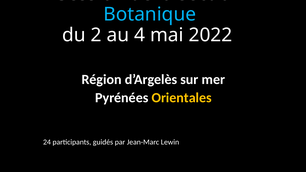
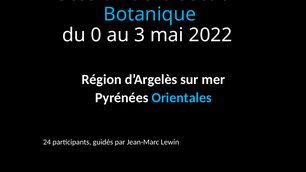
2: 2 -> 0
4: 4 -> 3
Orientales colour: yellow -> light blue
